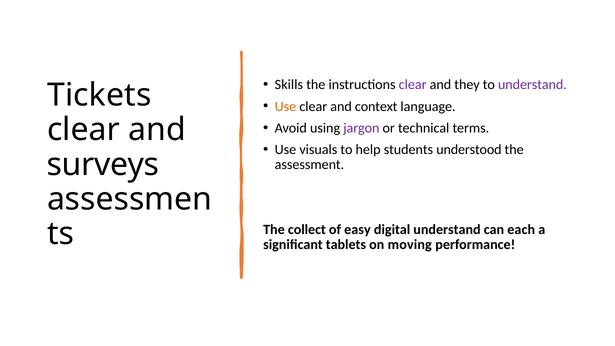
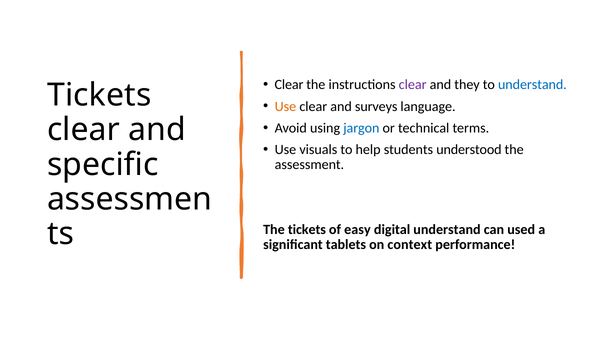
Skills at (289, 85): Skills -> Clear
understand at (532, 85) colour: purple -> blue
context: context -> surveys
jargon colour: purple -> blue
surveys: surveys -> specific
The collect: collect -> tickets
each: each -> used
moving: moving -> context
